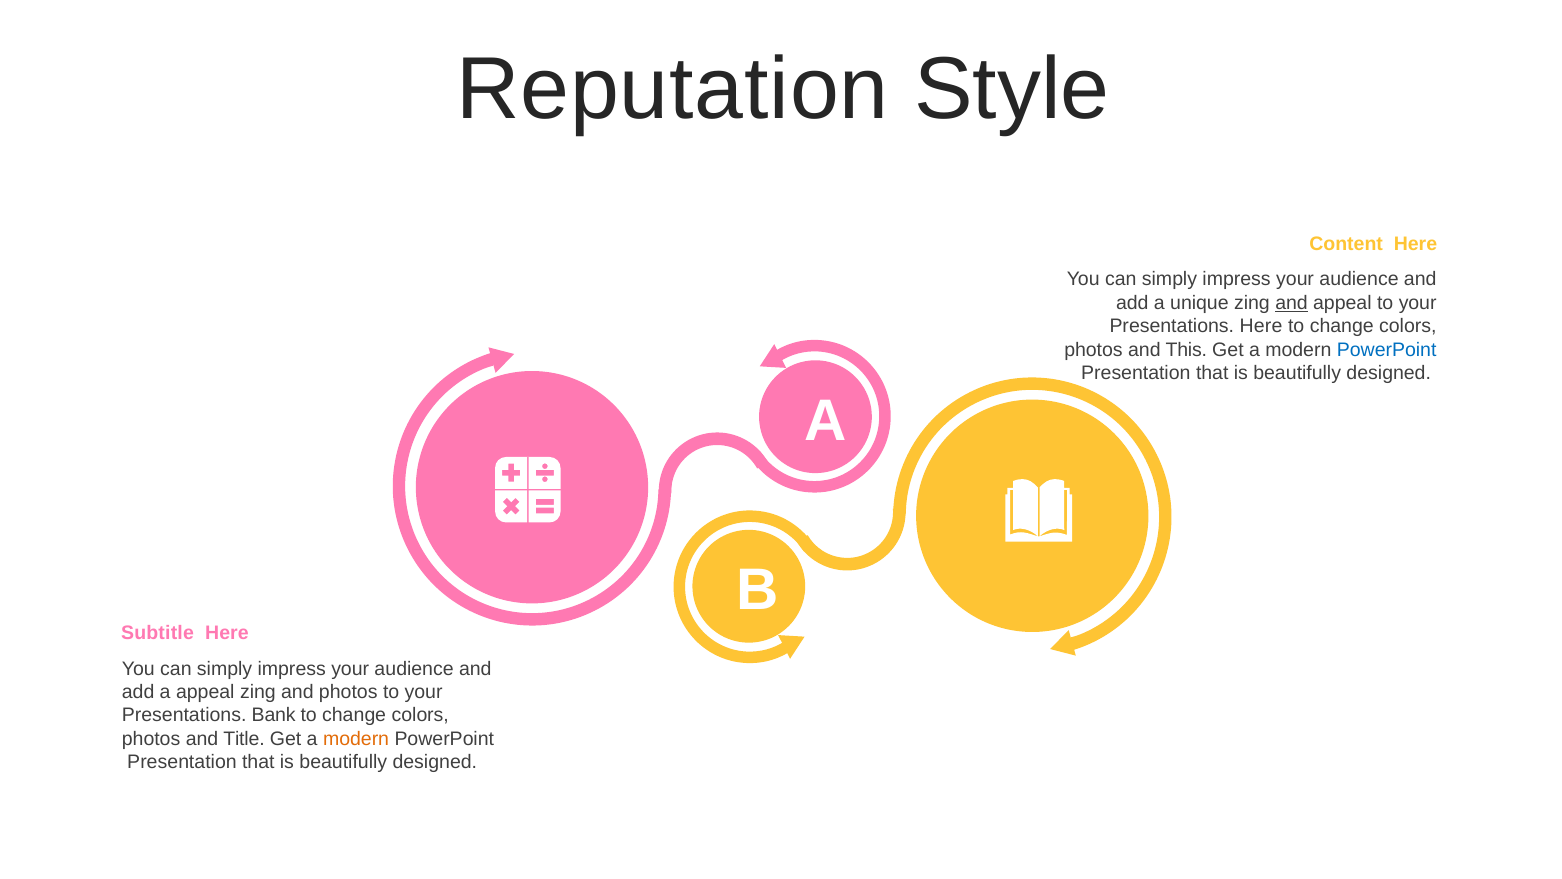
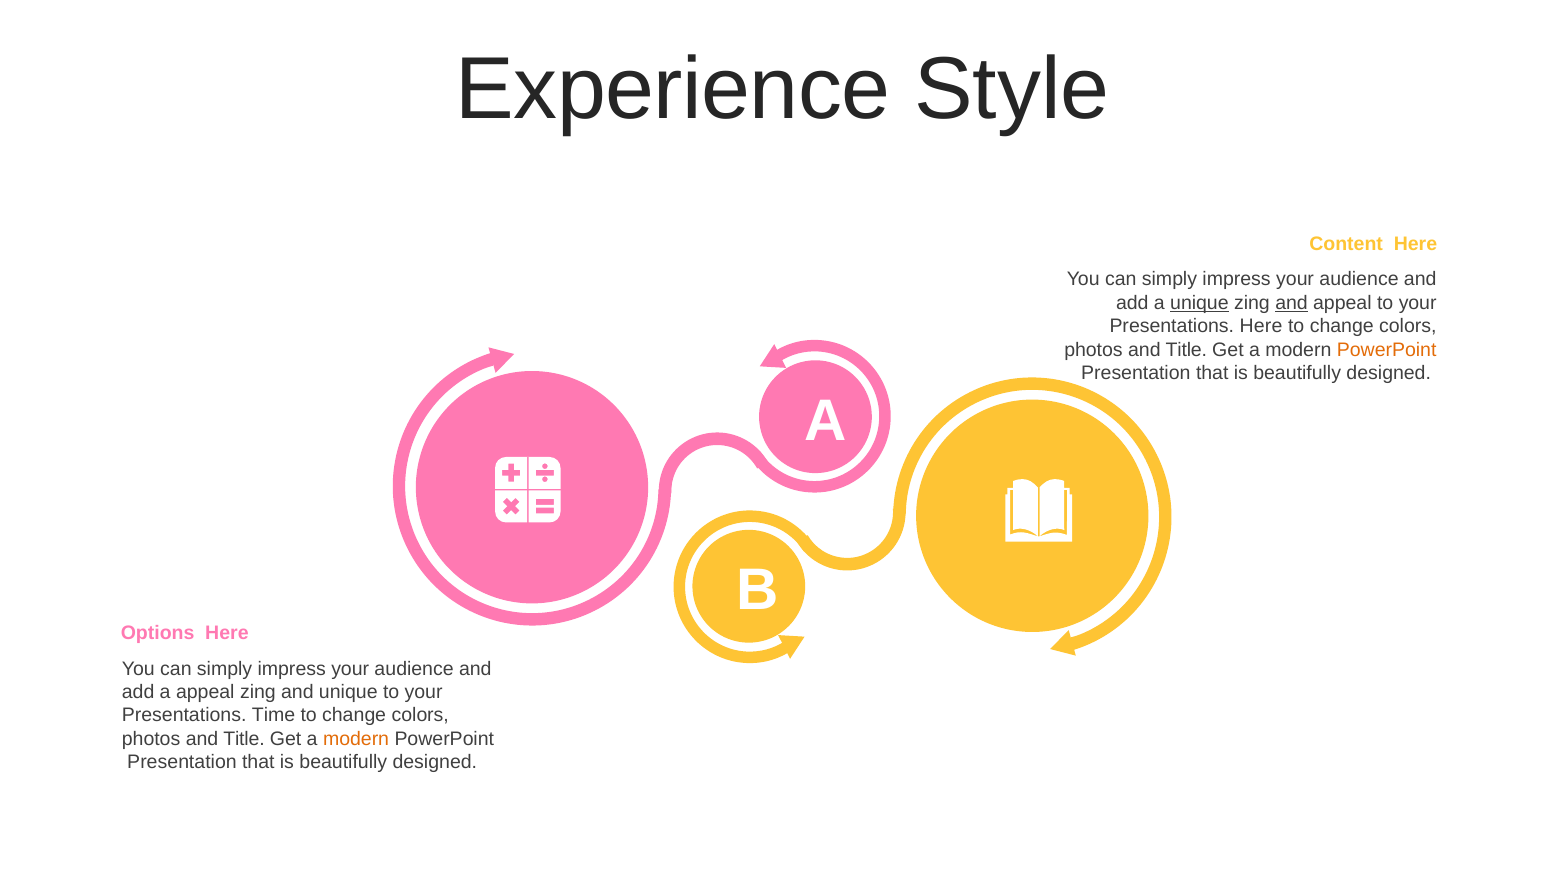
Reputation: Reputation -> Experience
unique at (1199, 303) underline: none -> present
This at (1186, 349): This -> Title
PowerPoint at (1387, 349) colour: blue -> orange
Subtitle: Subtitle -> Options
and photos: photos -> unique
Bank: Bank -> Time
